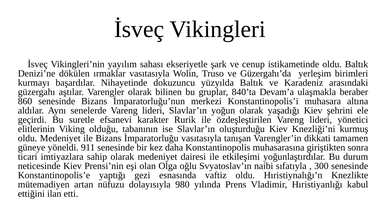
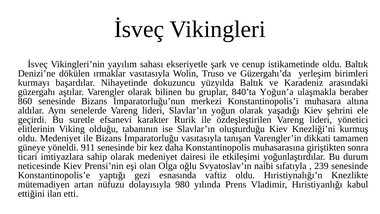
Devam’a: Devam’a -> Yoğun’a
300: 300 -> 239
